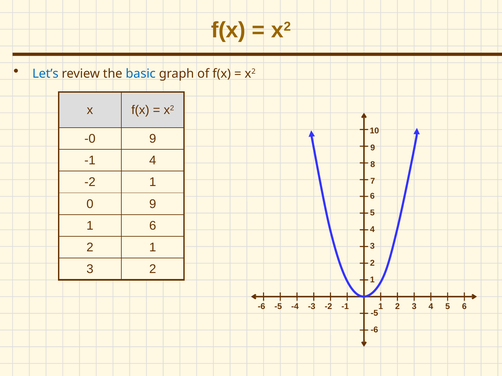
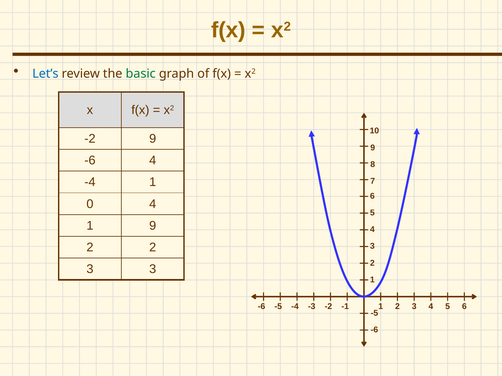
basic colour: blue -> green
-0 at (90, 139): -0 -> -2
-1 at (90, 161): -1 -> -6
-2 at (90, 182): -2 -> -4
0 9: 9 -> 4
1 6: 6 -> 9
2 1: 1 -> 2
3 2: 2 -> 3
